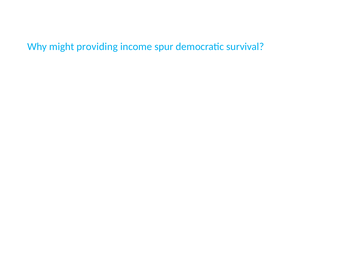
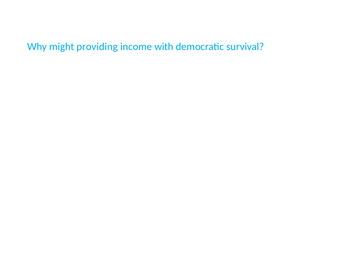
spur: spur -> with
